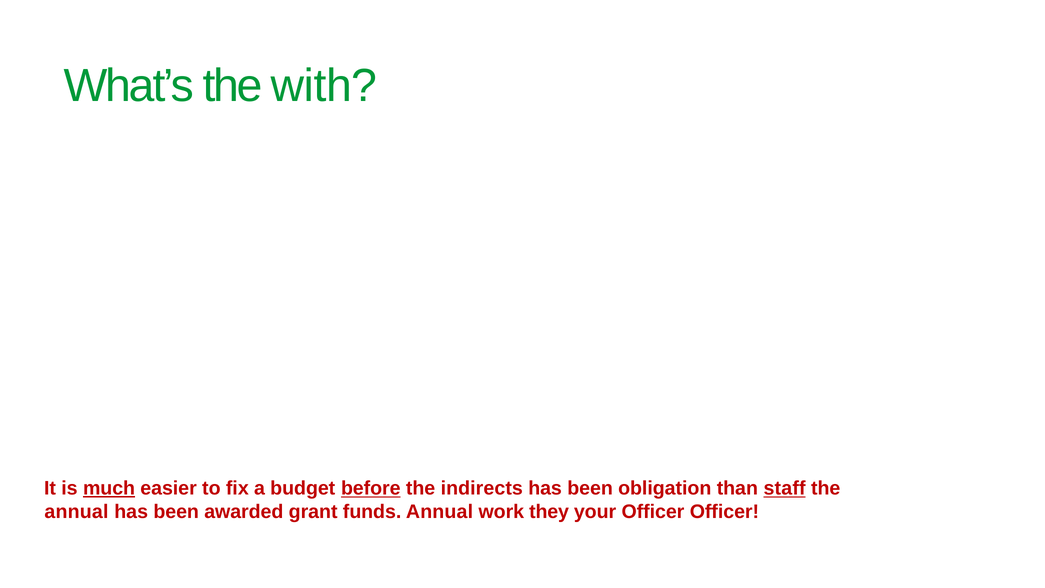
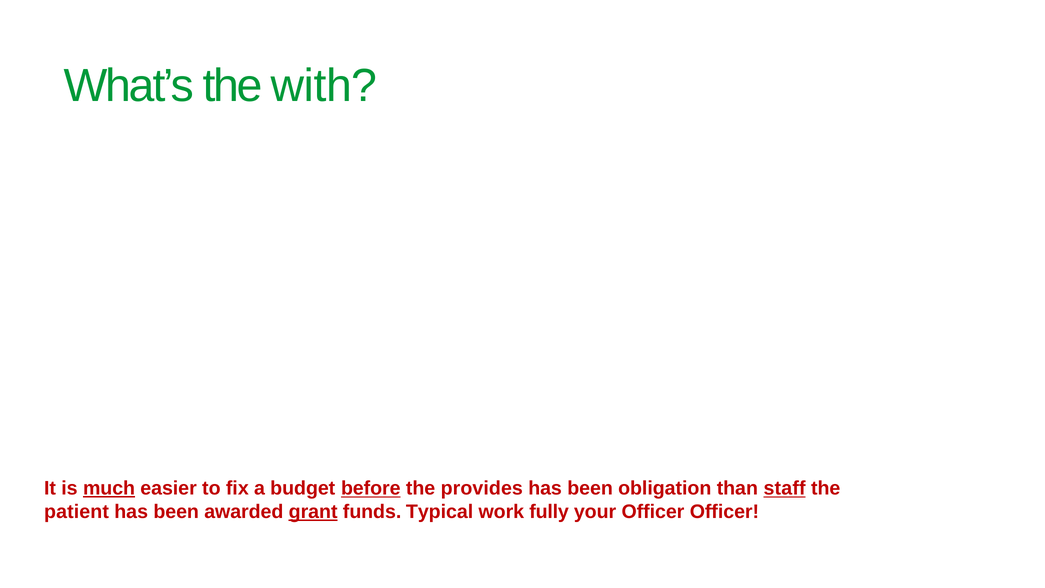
indirects: indirects -> provides
annual at (76, 512): annual -> patient
grant underline: none -> present
funds Annual: Annual -> Typical
they: they -> fully
